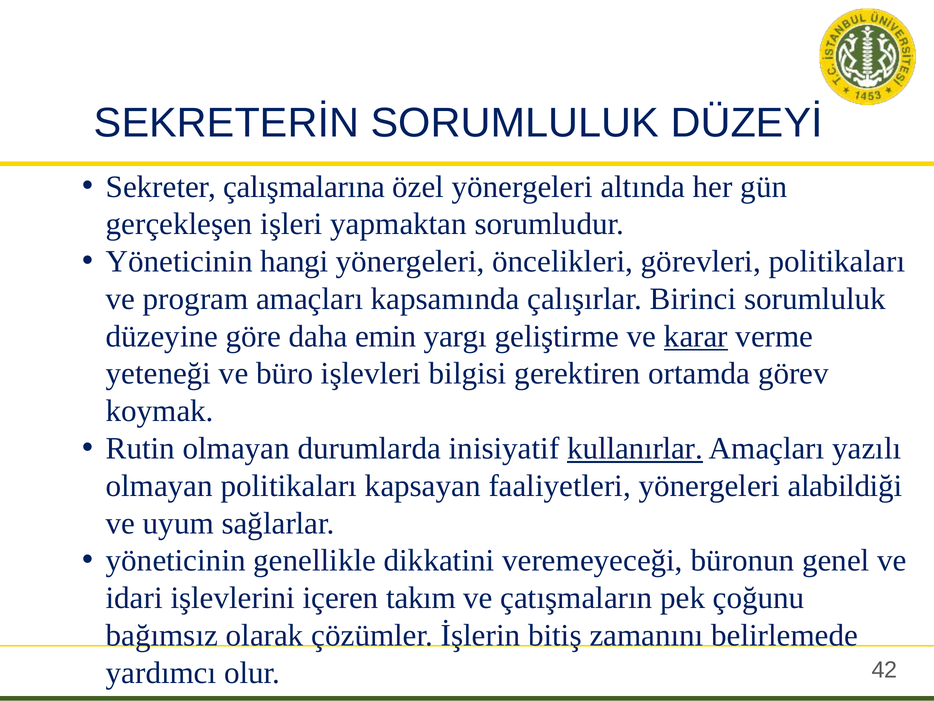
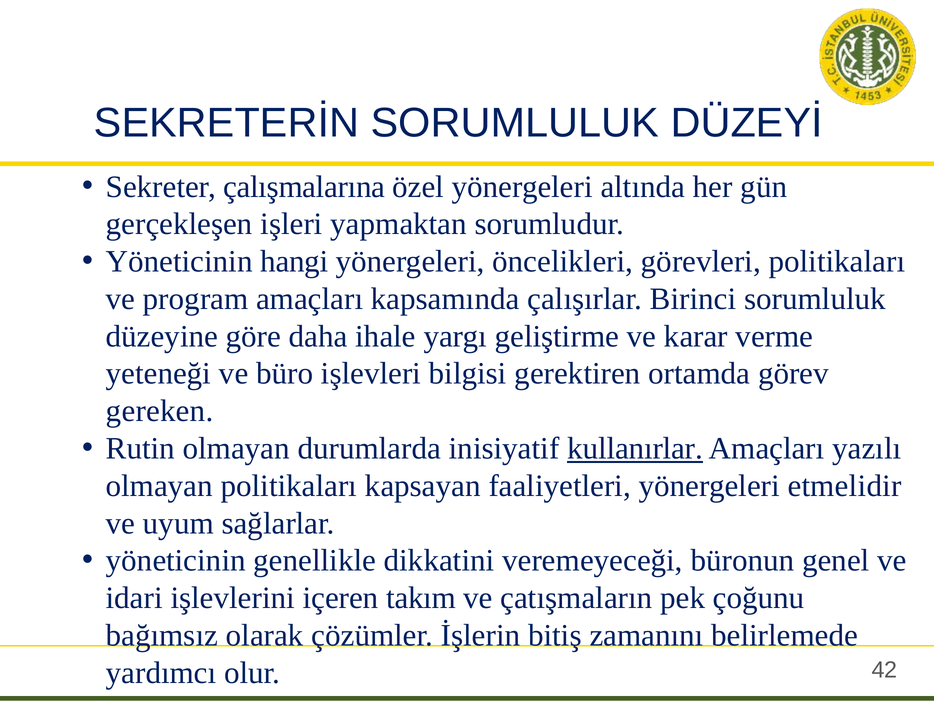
emin: emin -> ihale
karar underline: present -> none
koymak: koymak -> gereken
alabildiği: alabildiği -> etmelidir
